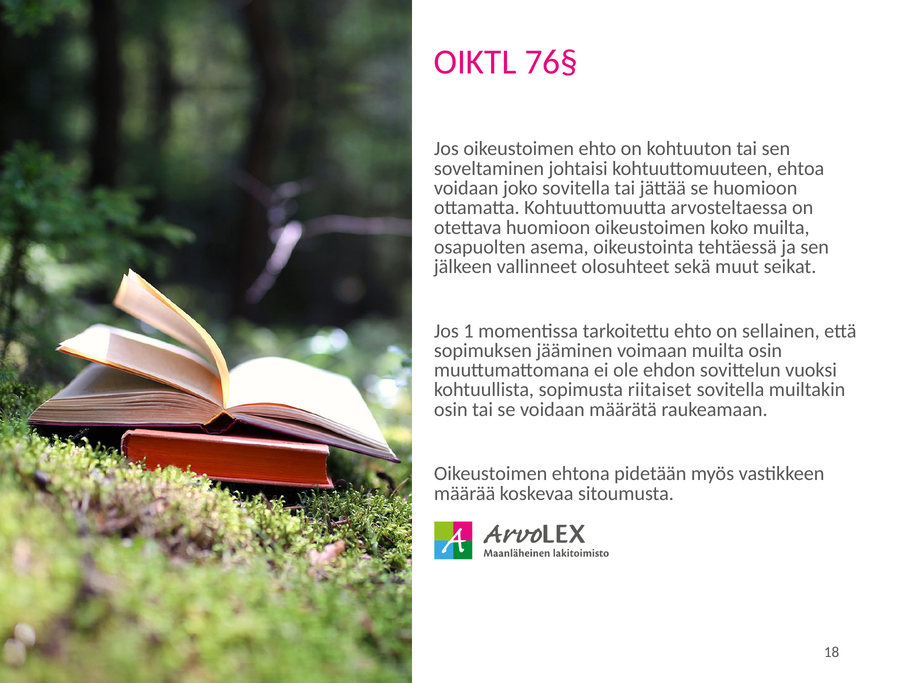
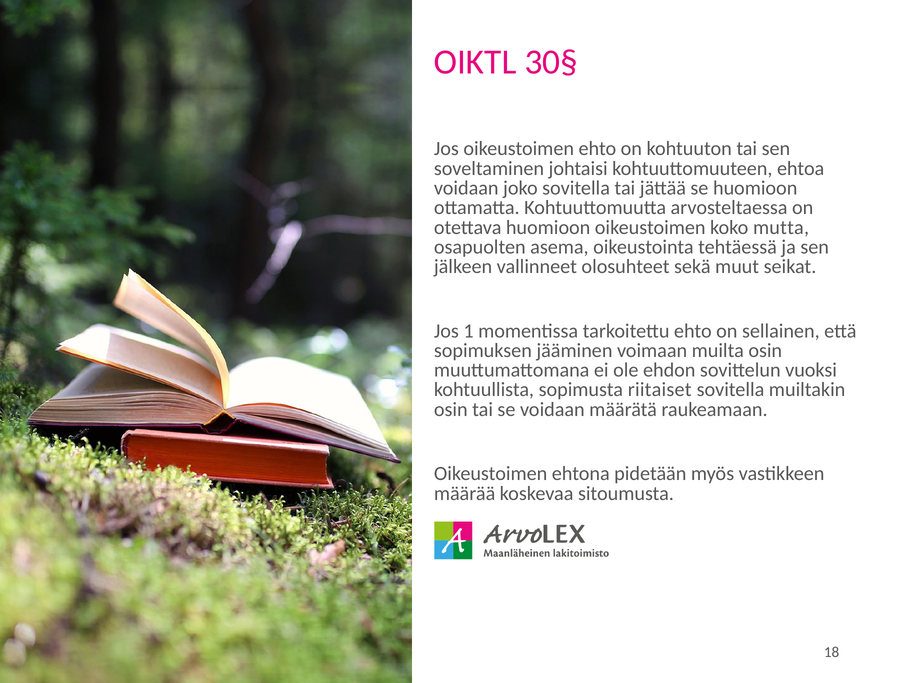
76§: 76§ -> 30§
koko muilta: muilta -> mutta
